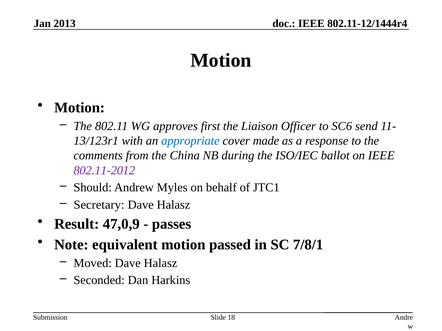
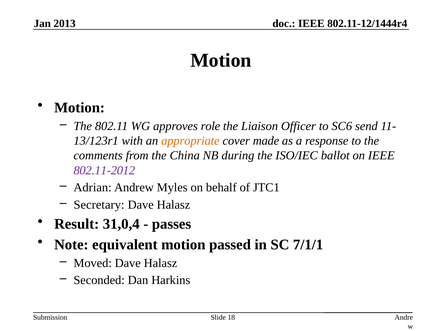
first: first -> role
appropriate colour: blue -> orange
Should: Should -> Adrian
47,0,9: 47,0,9 -> 31,0,4
7/8/1: 7/8/1 -> 7/1/1
